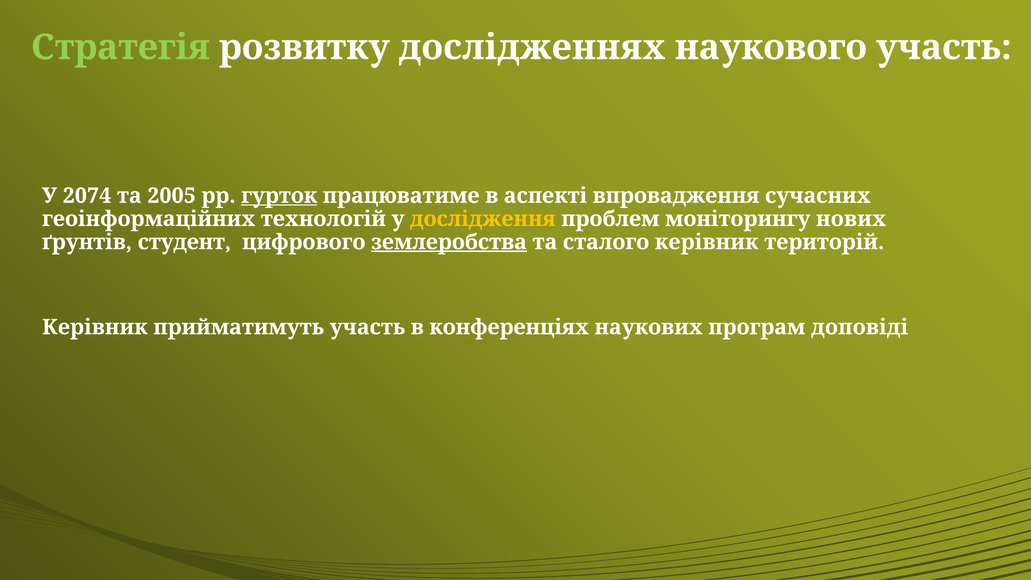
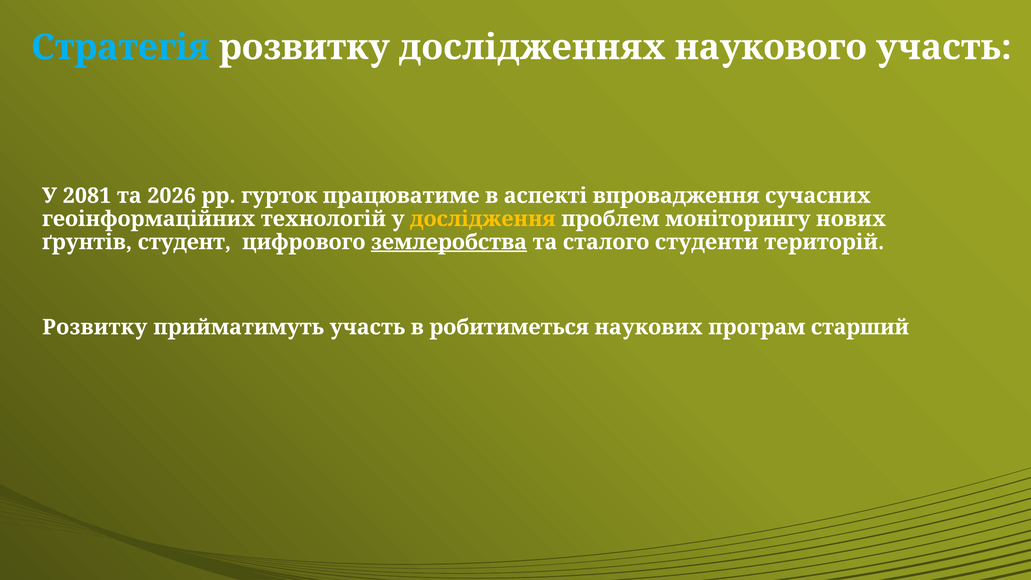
Стратегія colour: light green -> light blue
2074: 2074 -> 2081
2005: 2005 -> 2026
гурток underline: present -> none
сталого керівник: керівник -> студенти
Керівник at (95, 327): Керівник -> Розвитку
конференціях: конференціях -> робитиметься
доповіді: доповіді -> старший
